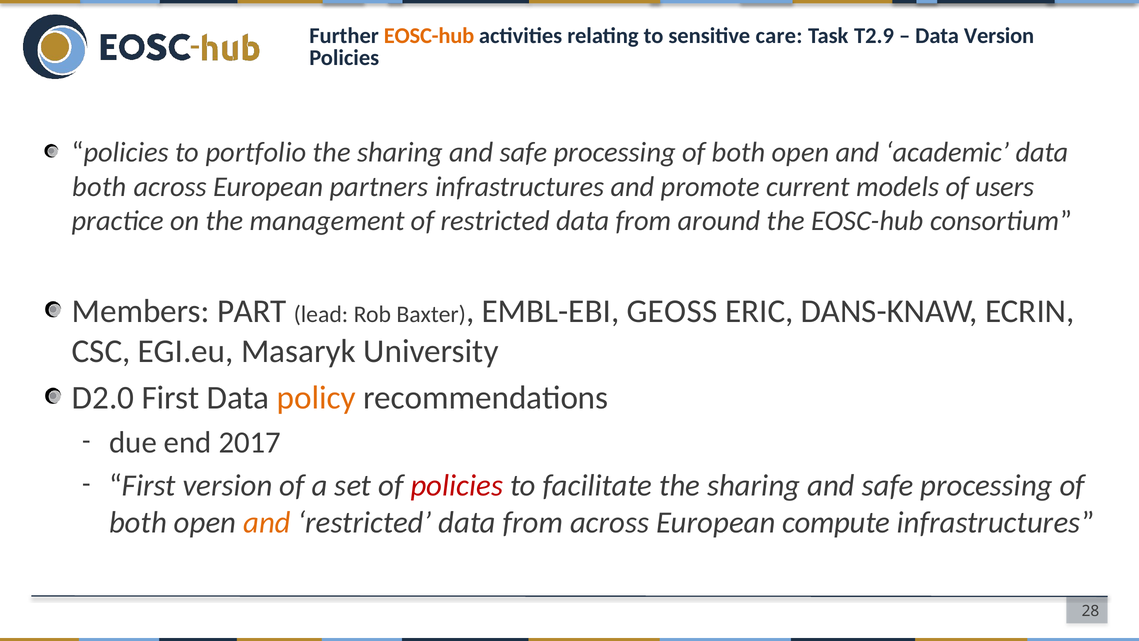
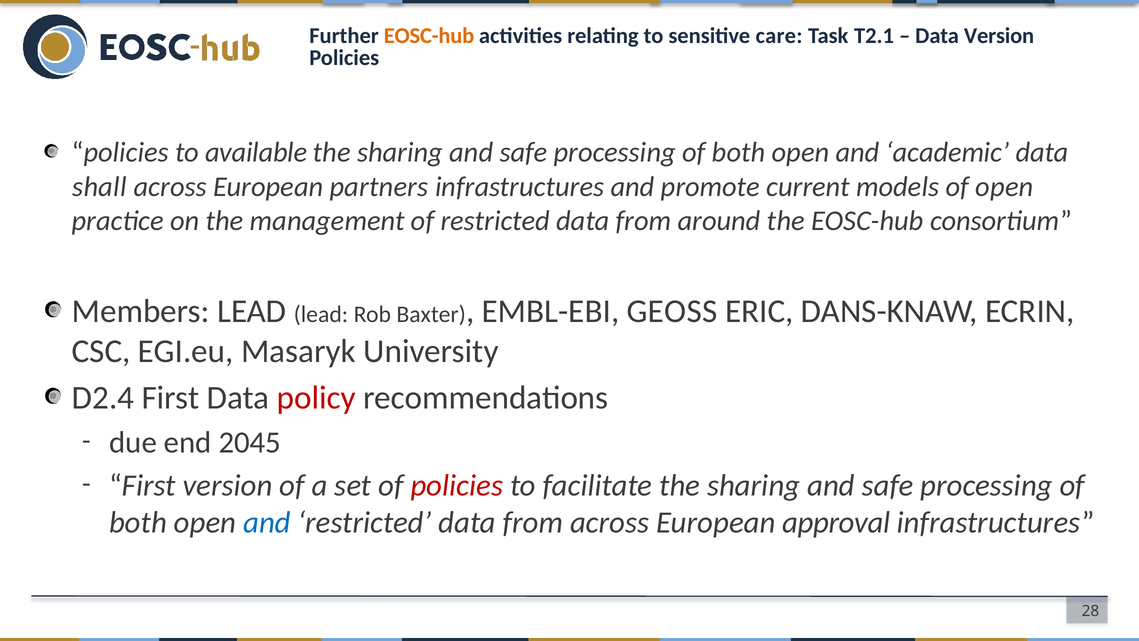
T2.9: T2.9 -> T2.1
portfolio: portfolio -> available
both at (99, 187): both -> shall
of users: users -> open
Members PART: PART -> LEAD
D2.0: D2.0 -> D2.4
policy colour: orange -> red
2017: 2017 -> 2045
and at (267, 522) colour: orange -> blue
compute: compute -> approval
